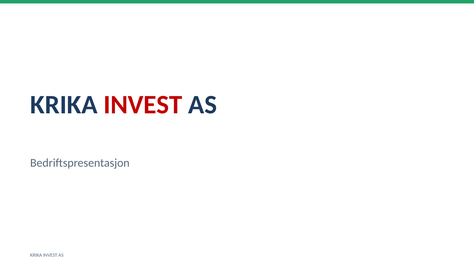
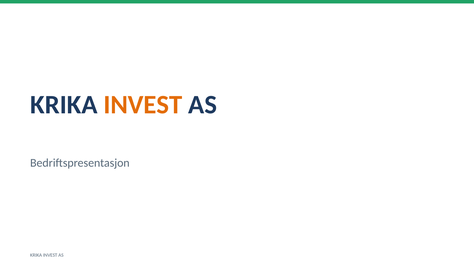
INVEST at (143, 105) colour: red -> orange
